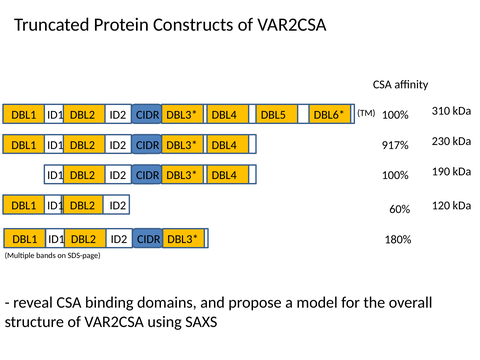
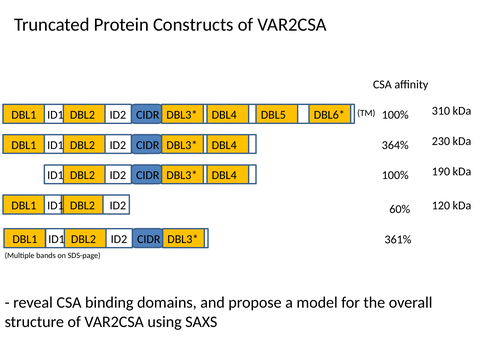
917%: 917% -> 364%
180%: 180% -> 361%
